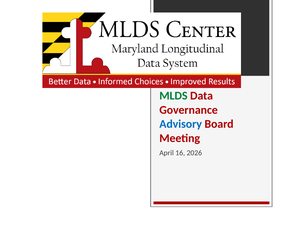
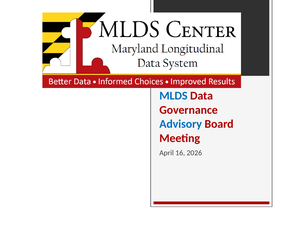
MLDS colour: green -> blue
